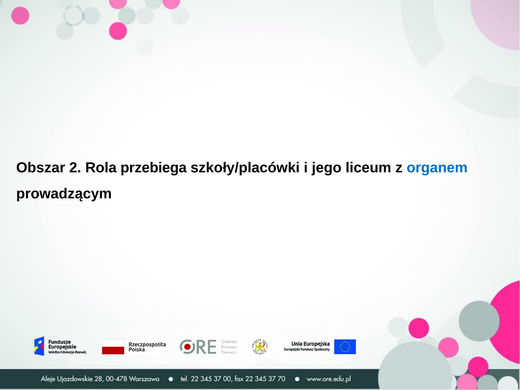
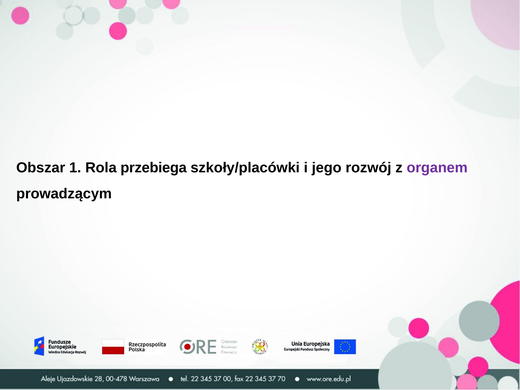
2: 2 -> 1
liceum: liceum -> rozwój
organem colour: blue -> purple
